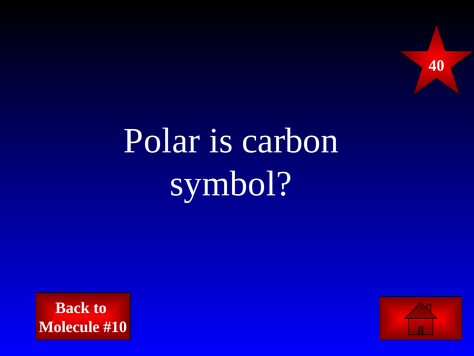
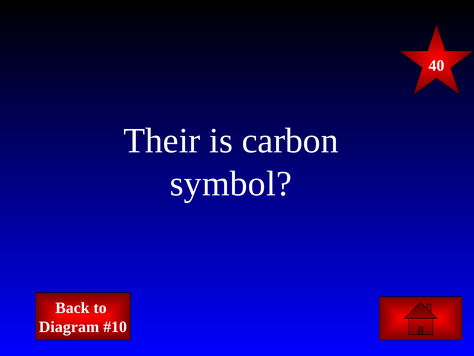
Polar: Polar -> Their
Molecule: Molecule -> Diagram
